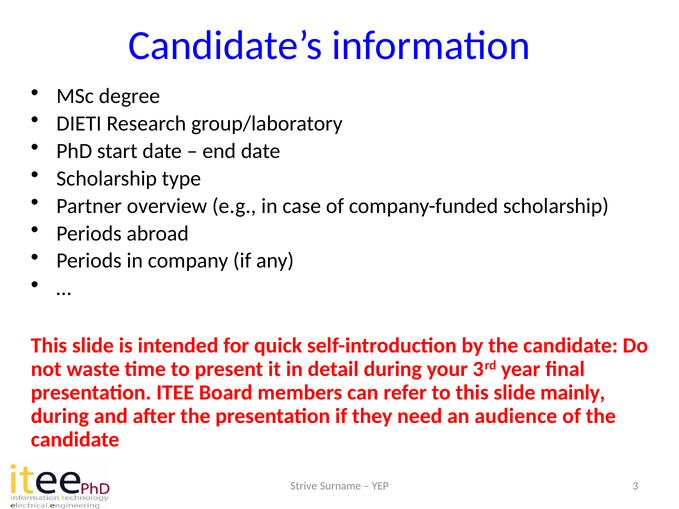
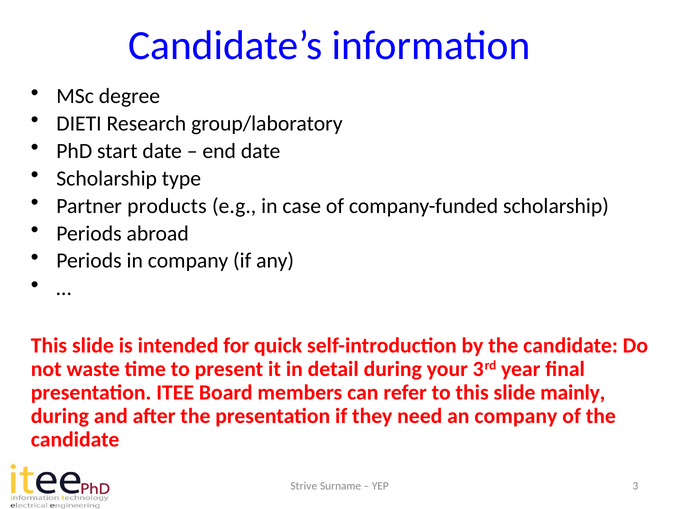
overview: overview -> products
an audience: audience -> company
